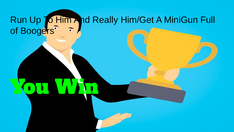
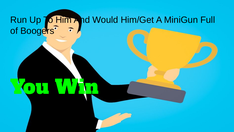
Really: Really -> Would
